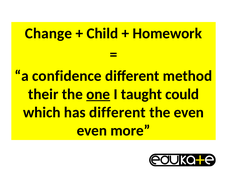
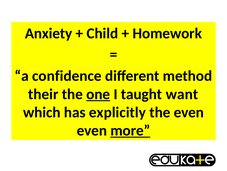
Change: Change -> Anxiety
could: could -> want
has different: different -> explicitly
more underline: none -> present
